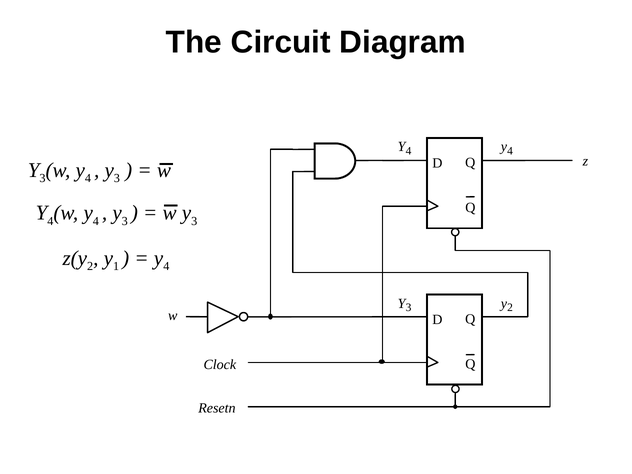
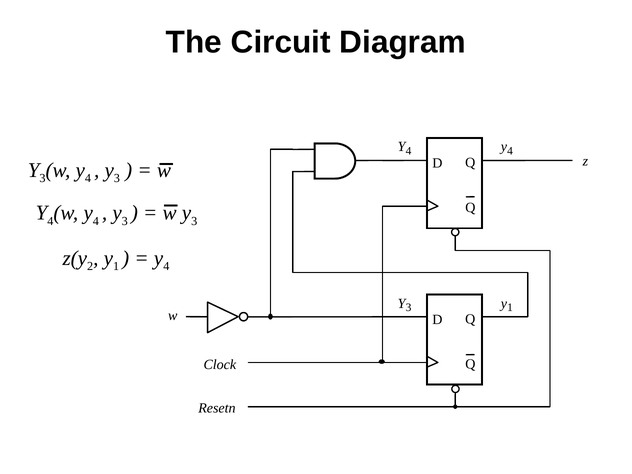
2 at (510, 308): 2 -> 1
